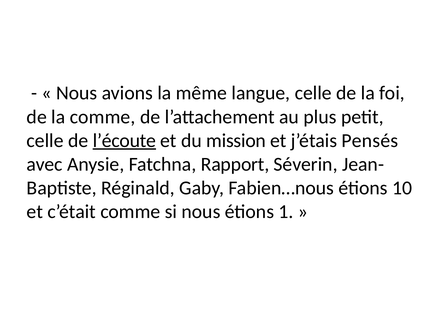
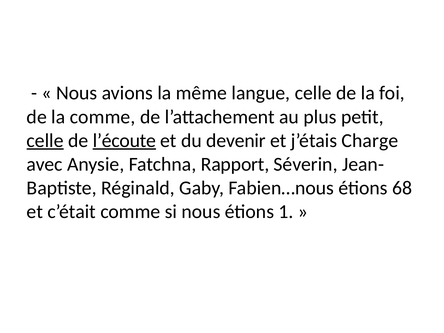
celle at (45, 141) underline: none -> present
mission: mission -> devenir
Pensés: Pensés -> Charge
10: 10 -> 68
